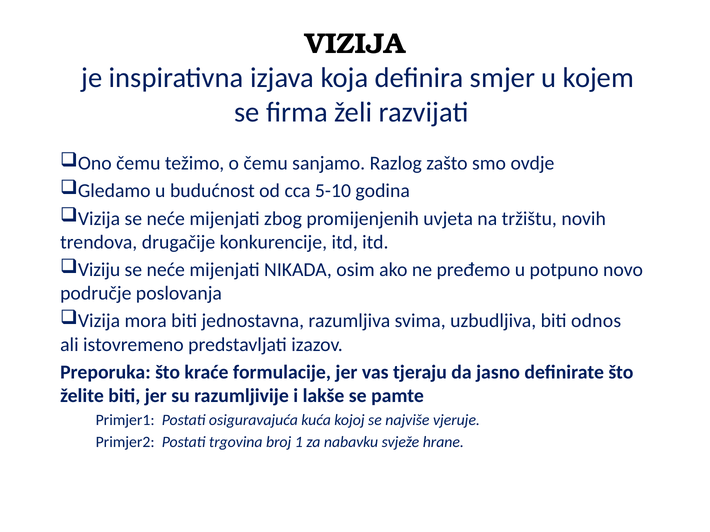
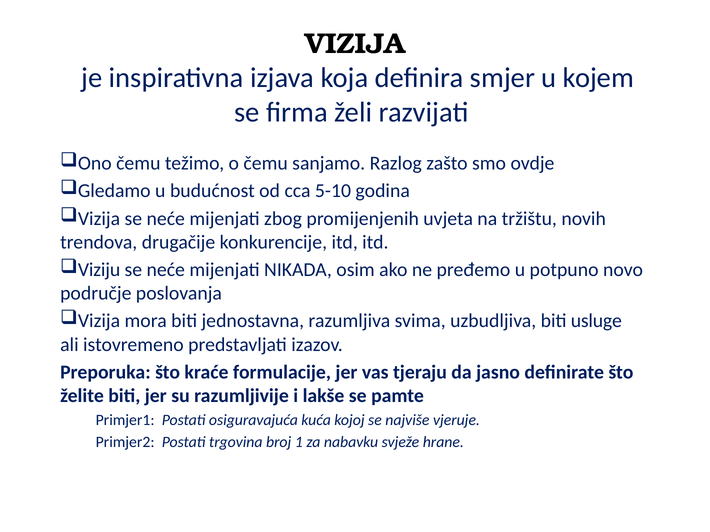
odnos: odnos -> usluge
